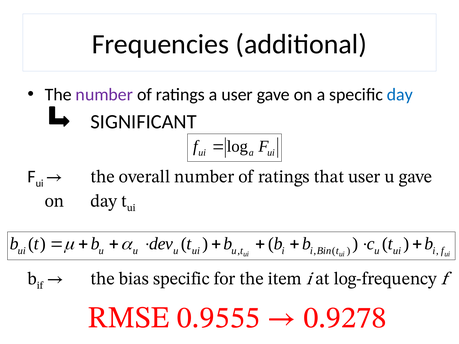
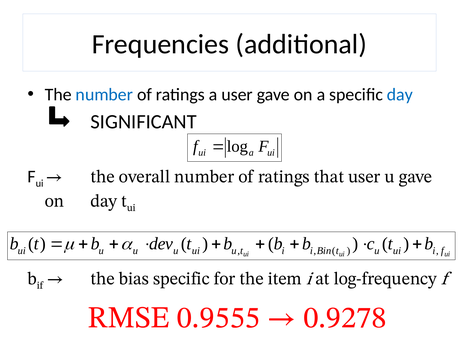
number at (104, 95) colour: purple -> blue
